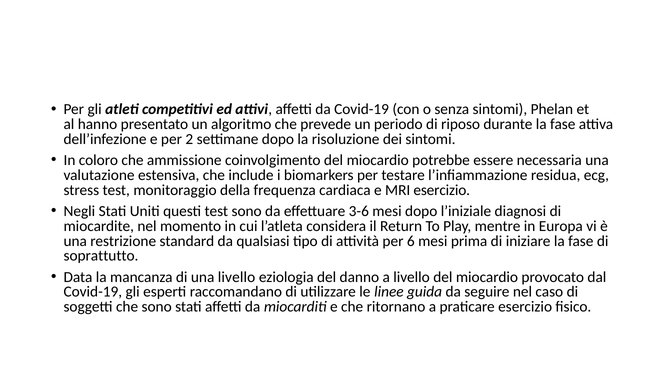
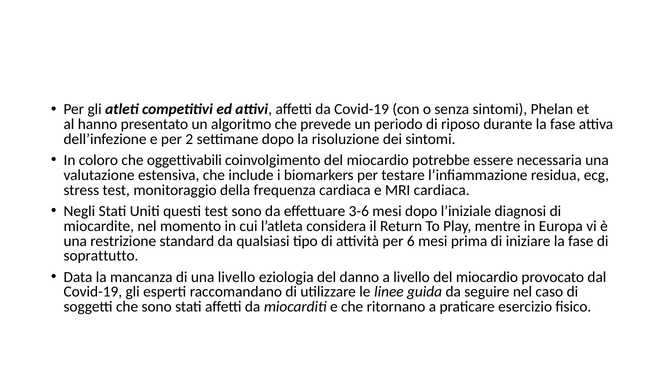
ammissione: ammissione -> oggettivabili
MRI esercizio: esercizio -> cardiaca
